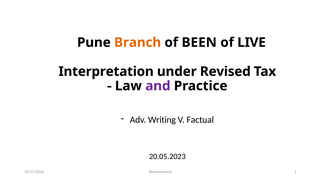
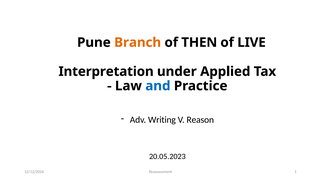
BEEN: BEEN -> THEN
Revised: Revised -> Applied
and colour: purple -> blue
Factual: Factual -> Reason
